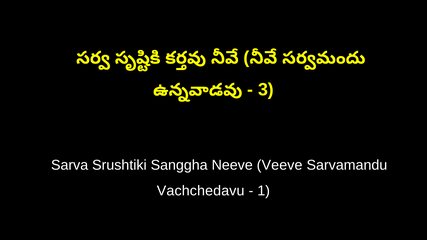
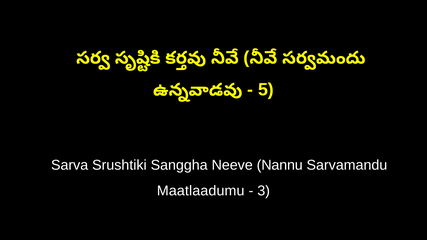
3: 3 -> 5
Veeve: Veeve -> Nannu
Vachchedavu: Vachchedavu -> Maatlaadumu
1: 1 -> 3
